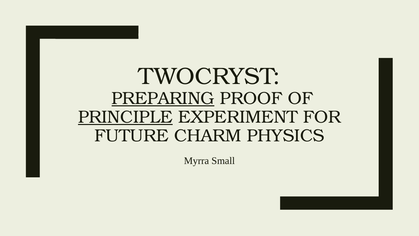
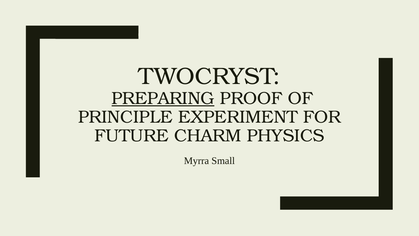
PRINCIPLE underline: present -> none
